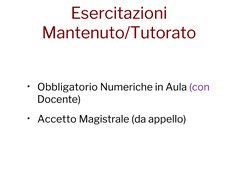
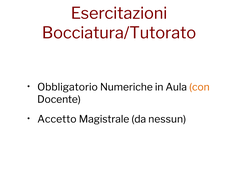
Mantenuto/Tutorato: Mantenuto/Tutorato -> Bocciatura/Tutorato
con colour: purple -> orange
appello: appello -> nessun
